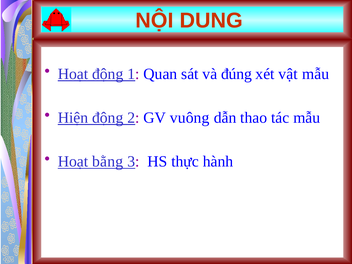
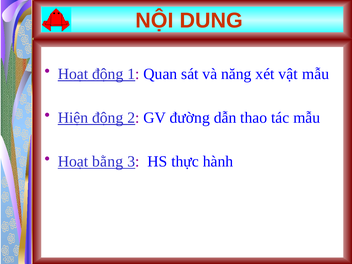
đúng: đúng -> năng
vuông: vuông -> đường
